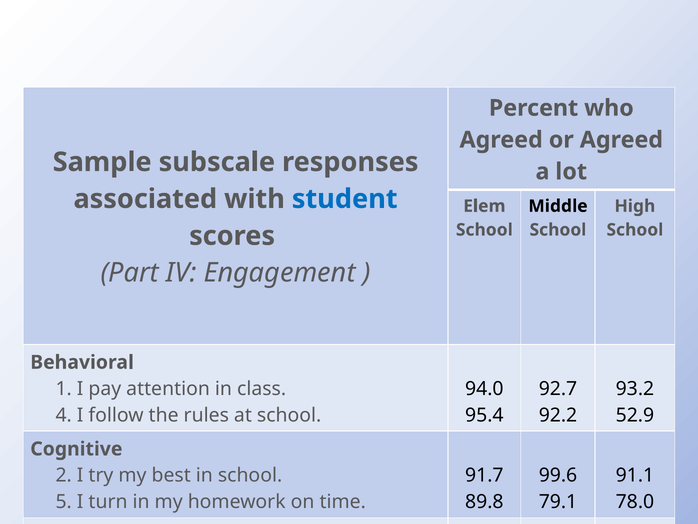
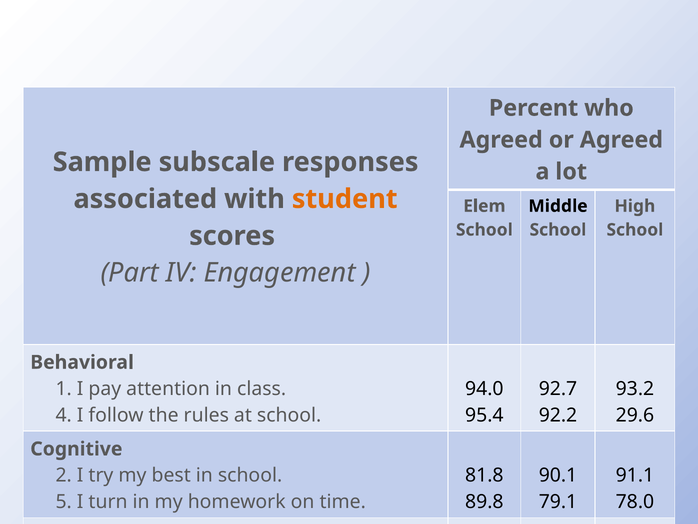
student colour: blue -> orange
52.9: 52.9 -> 29.6
91.7: 91.7 -> 81.8
99.6: 99.6 -> 90.1
